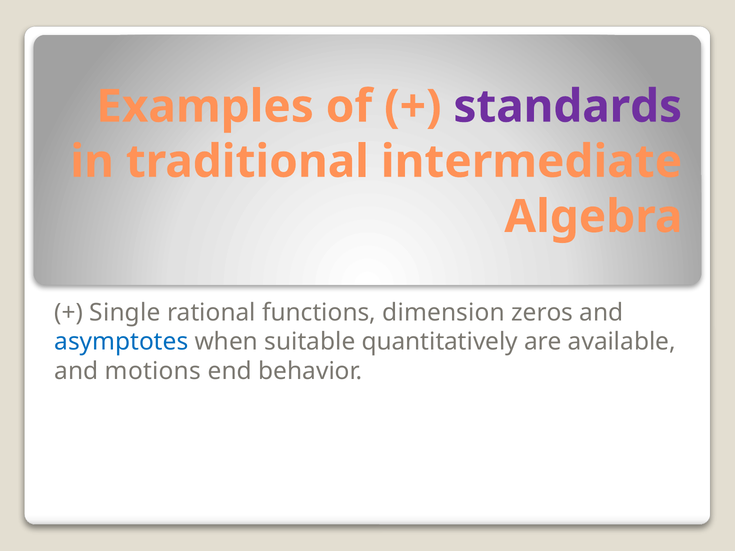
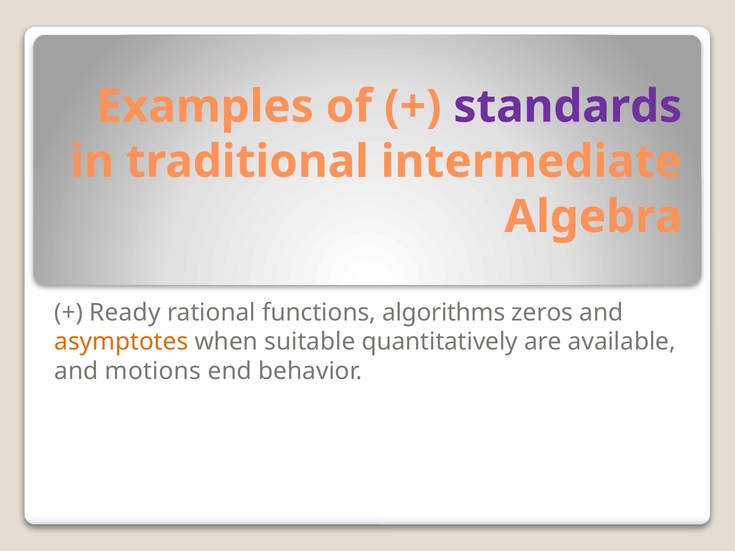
Single: Single -> Ready
dimension: dimension -> algorithms
asymptotes colour: blue -> orange
